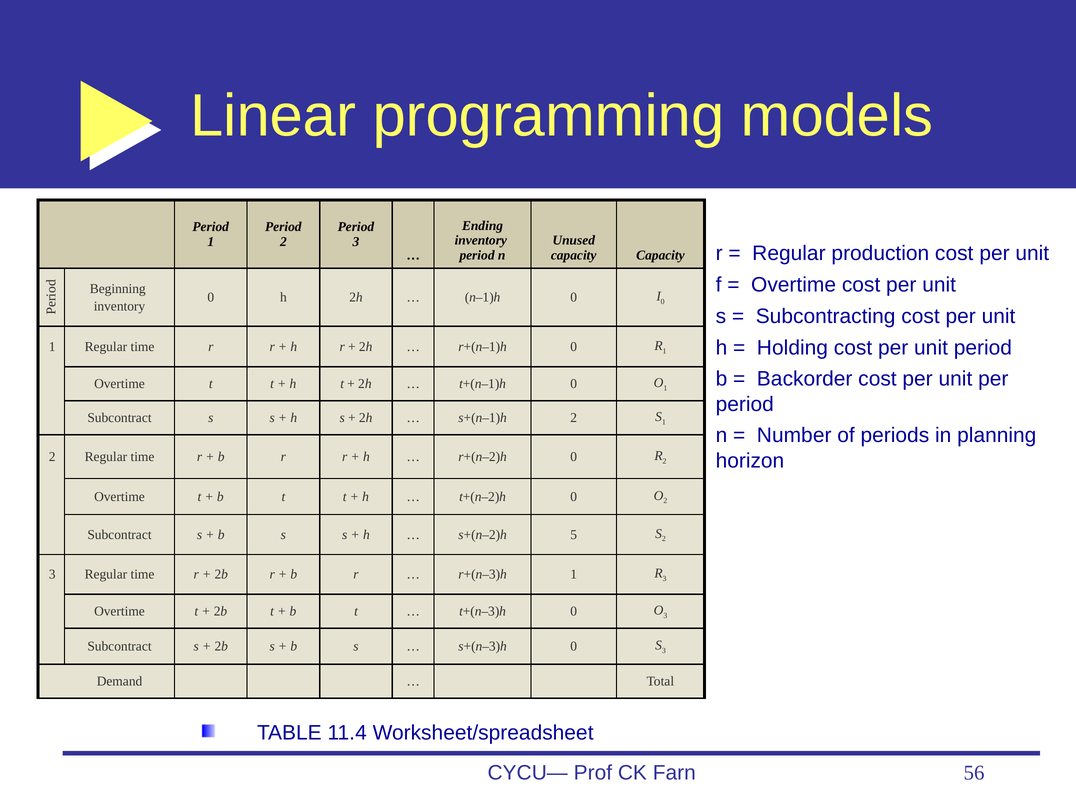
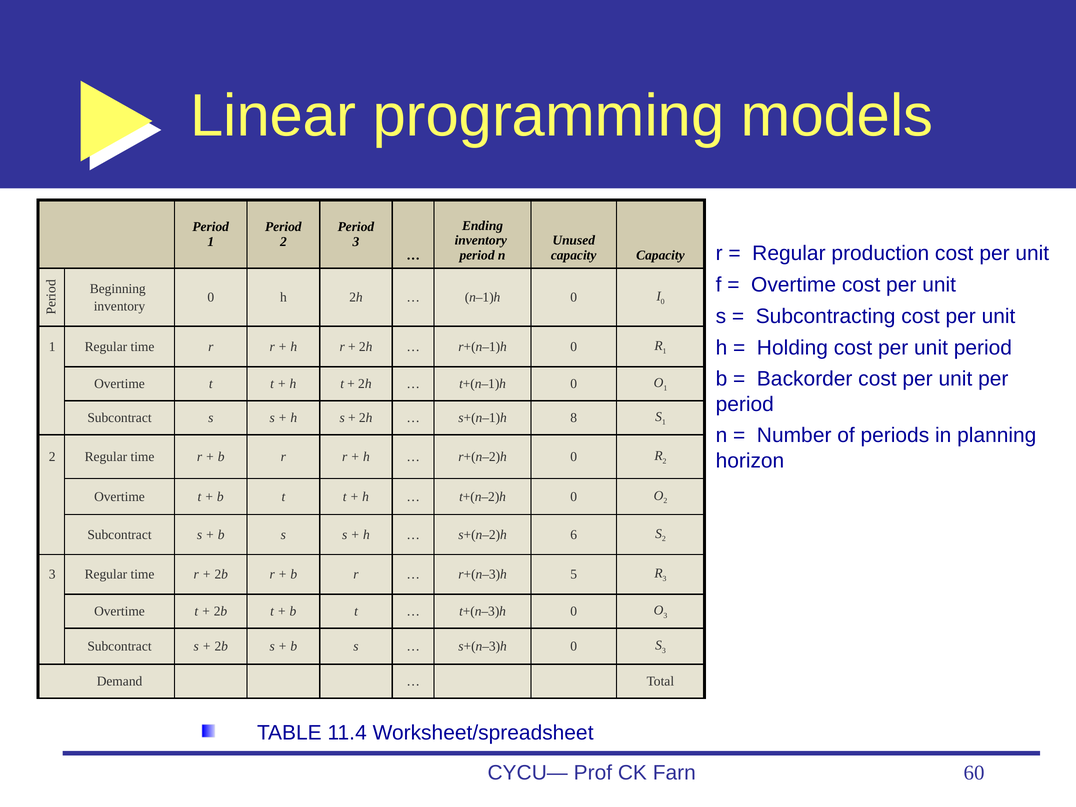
s+(n–1)h 2: 2 -> 8
5: 5 -> 6
r+(n–3)h 1: 1 -> 5
56: 56 -> 60
